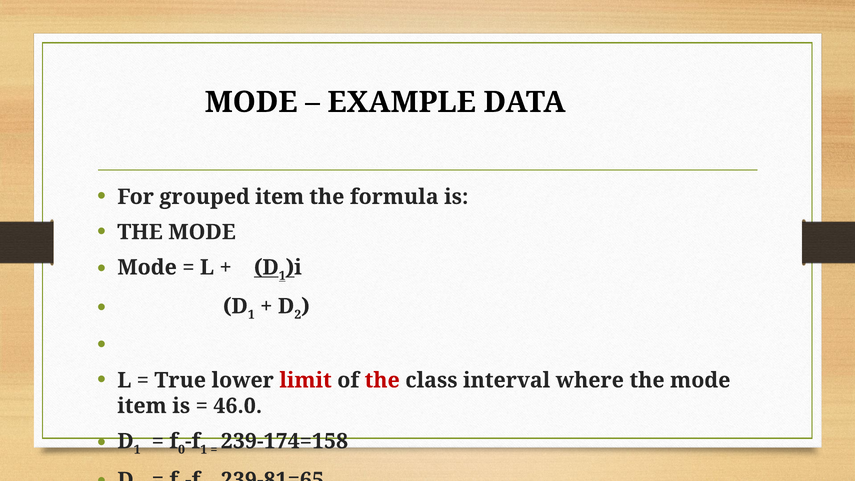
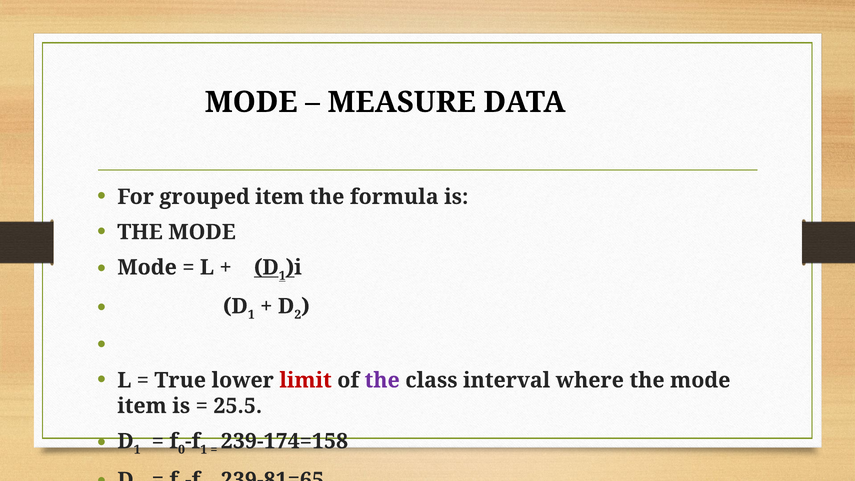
EXAMPLE: EXAMPLE -> MEASURE
the at (382, 380) colour: red -> purple
46.0: 46.0 -> 25.5
